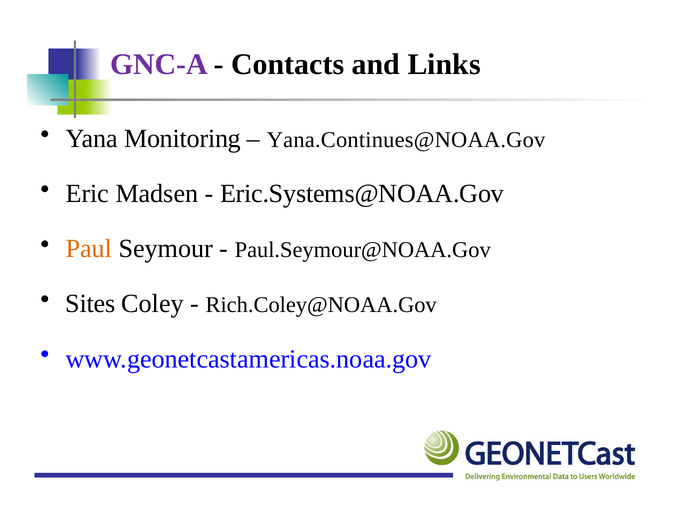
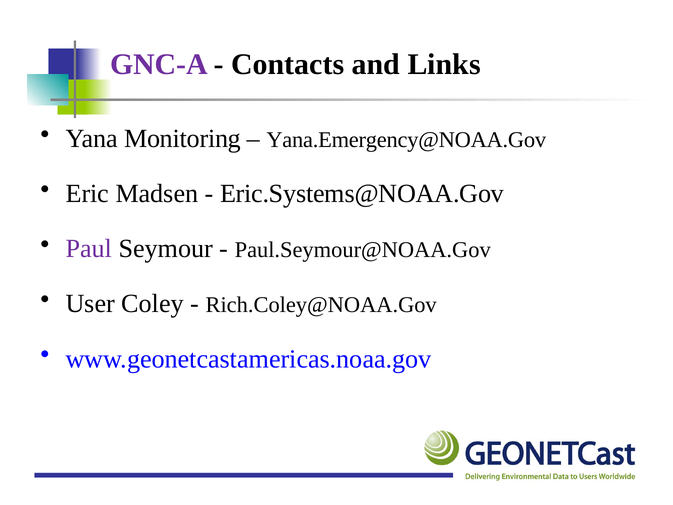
Yana.Continues@NOAA.Gov: Yana.Continues@NOAA.Gov -> Yana.Emergency@NOAA.Gov
Paul colour: orange -> purple
Sites: Sites -> User
